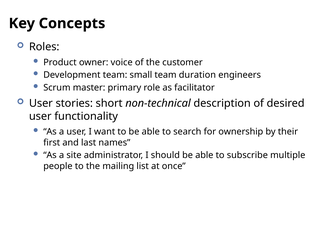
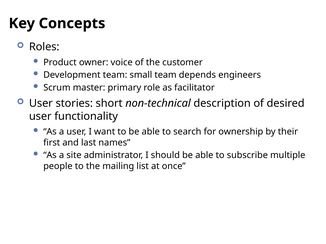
duration: duration -> depends
